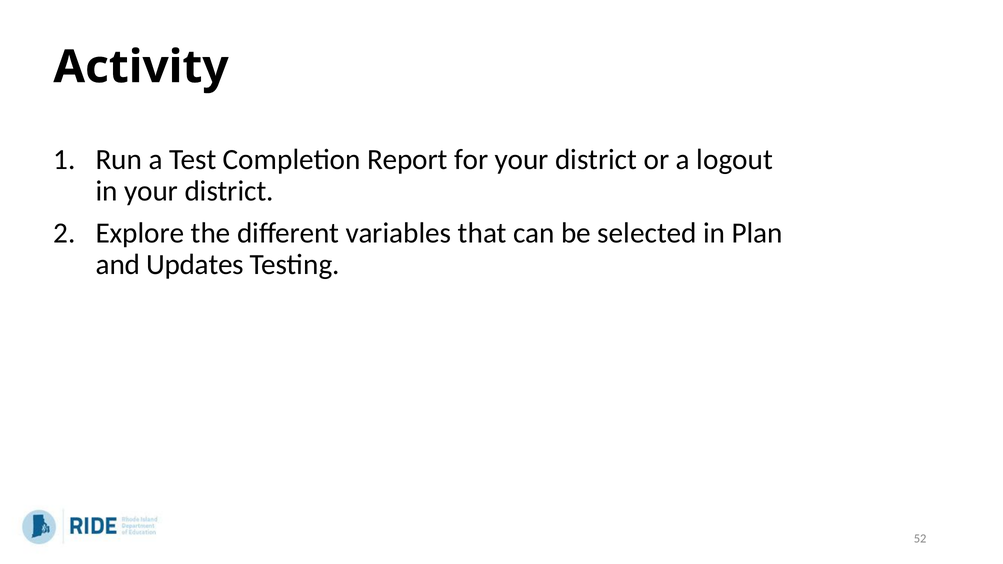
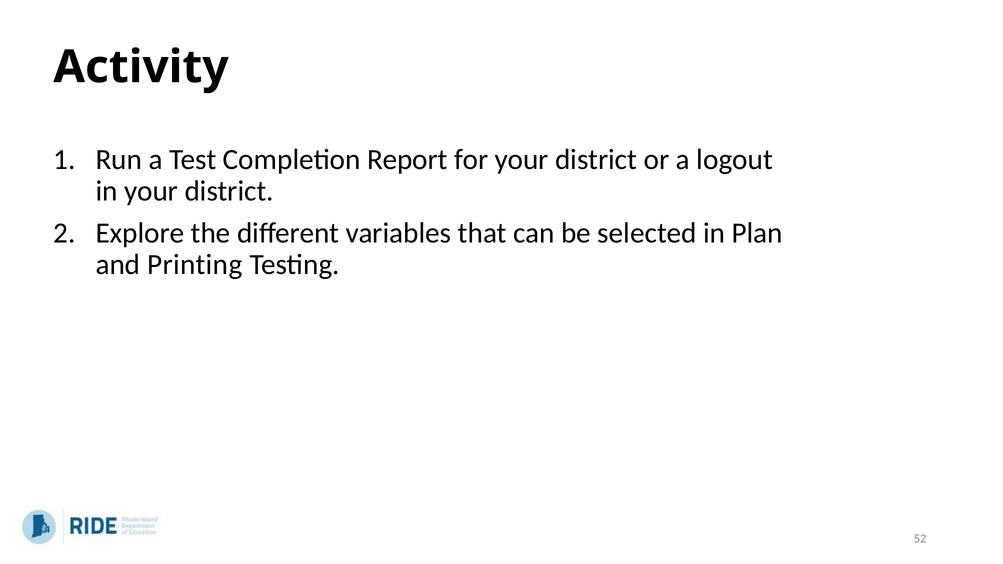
Updates: Updates -> Printing
